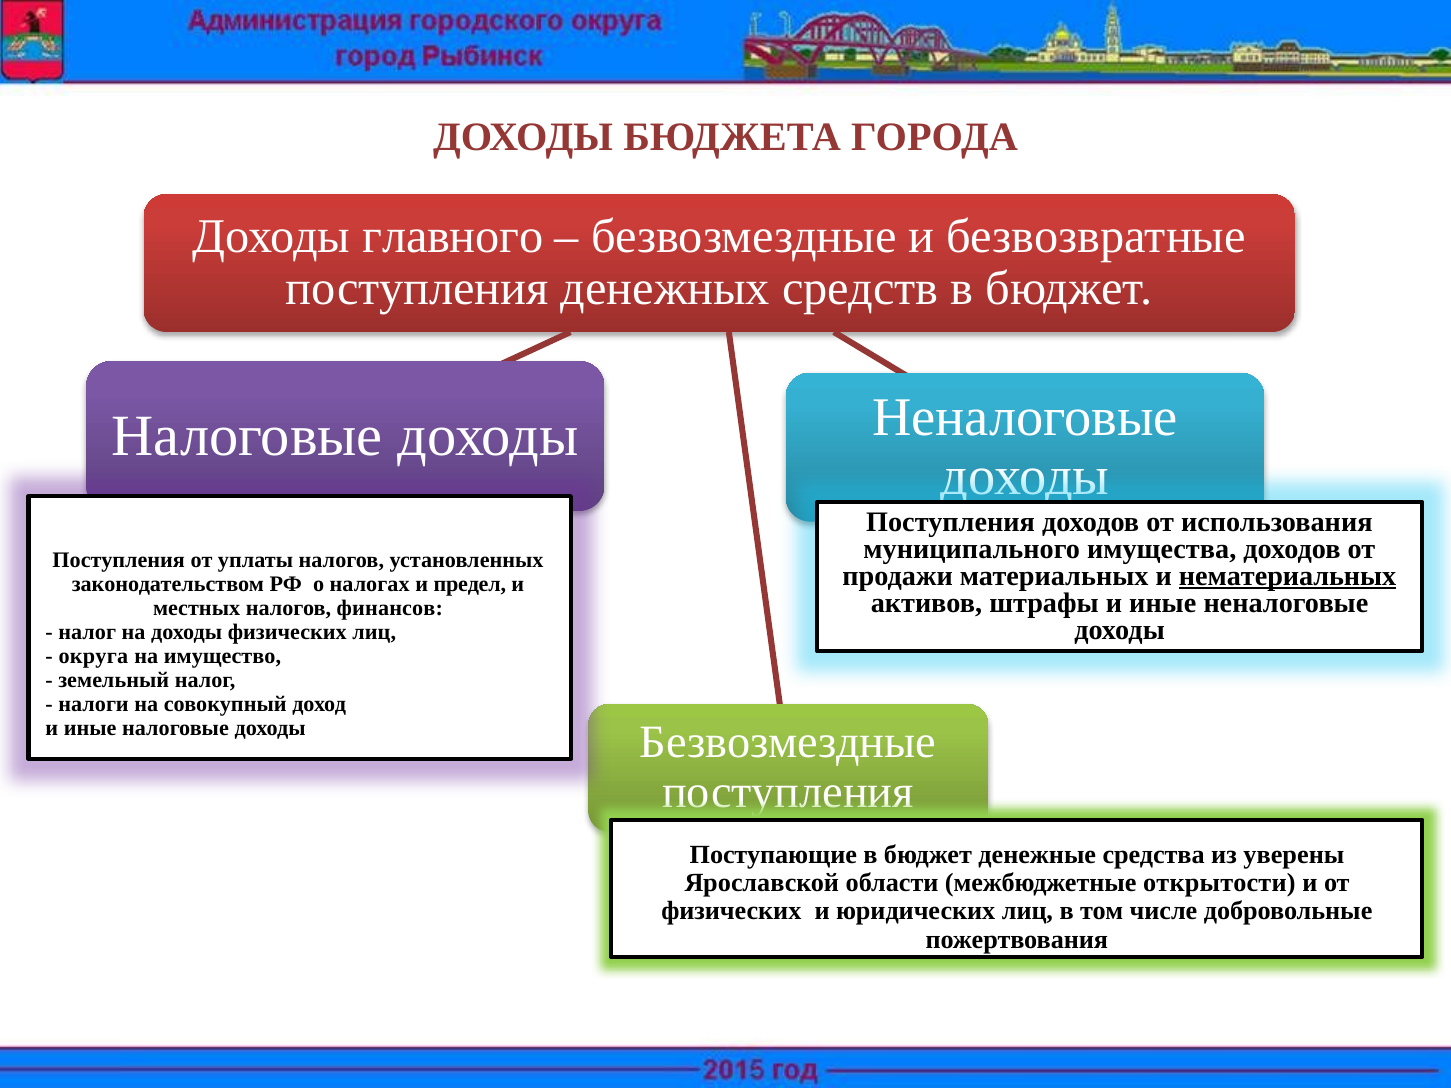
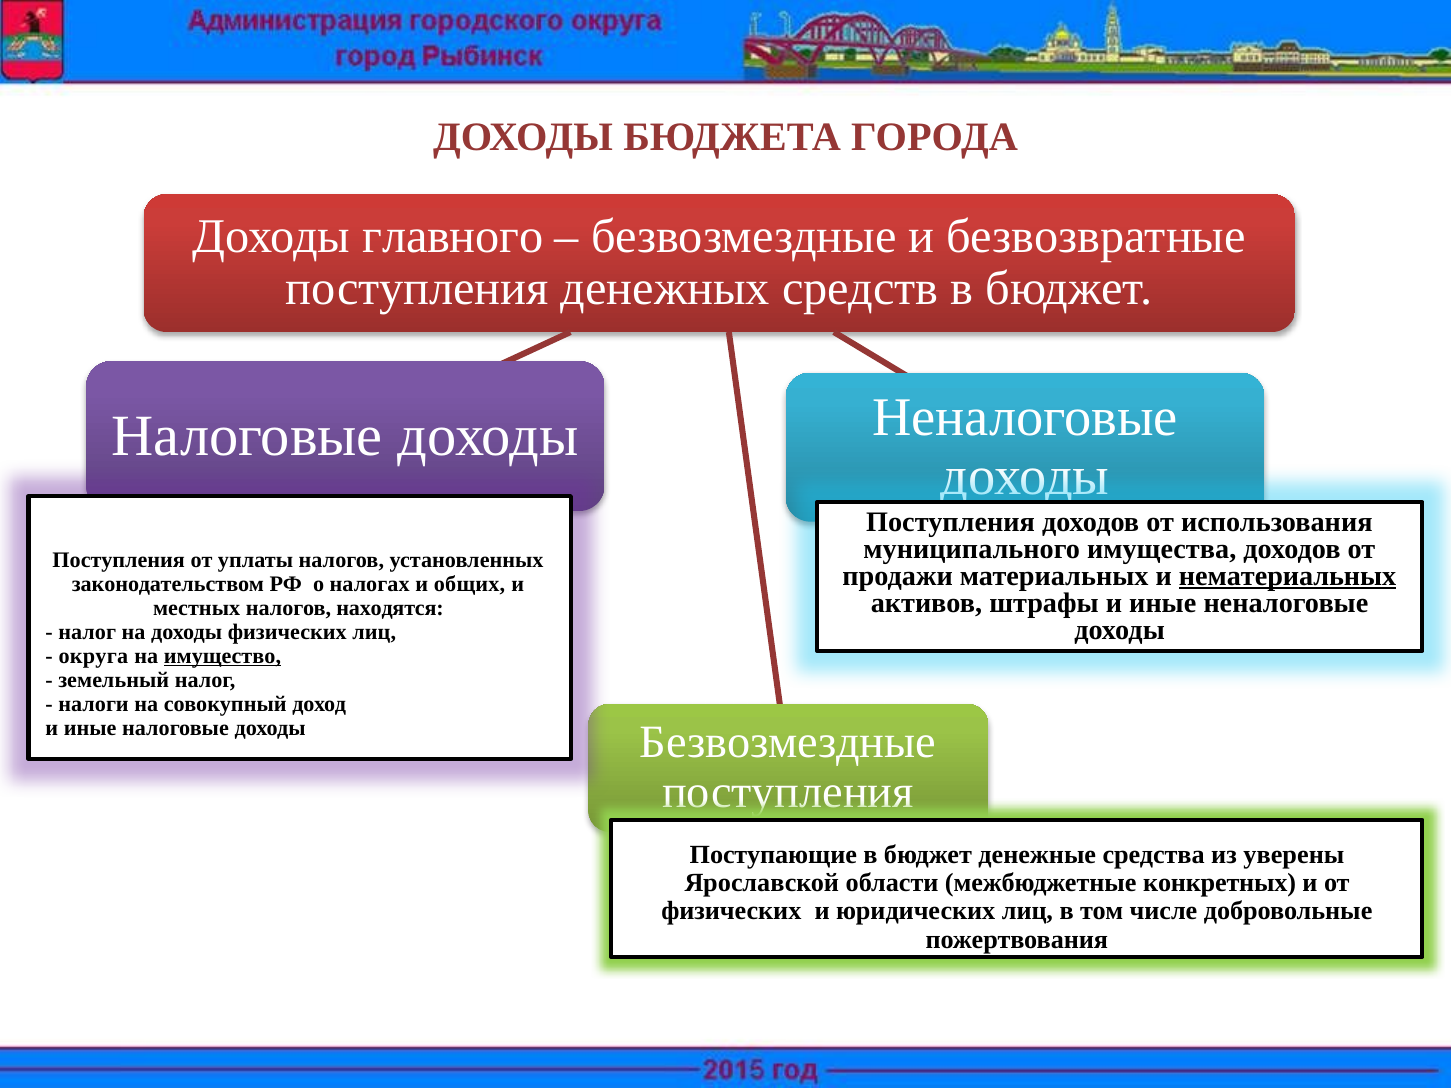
предел: предел -> общих
финансов: финансов -> находятся
имущество underline: none -> present
открытости: открытости -> конкретных
